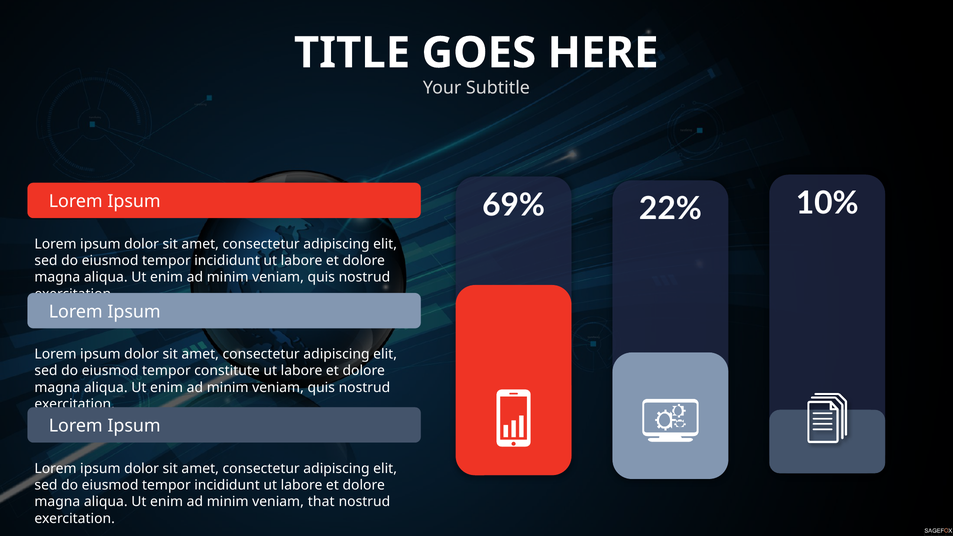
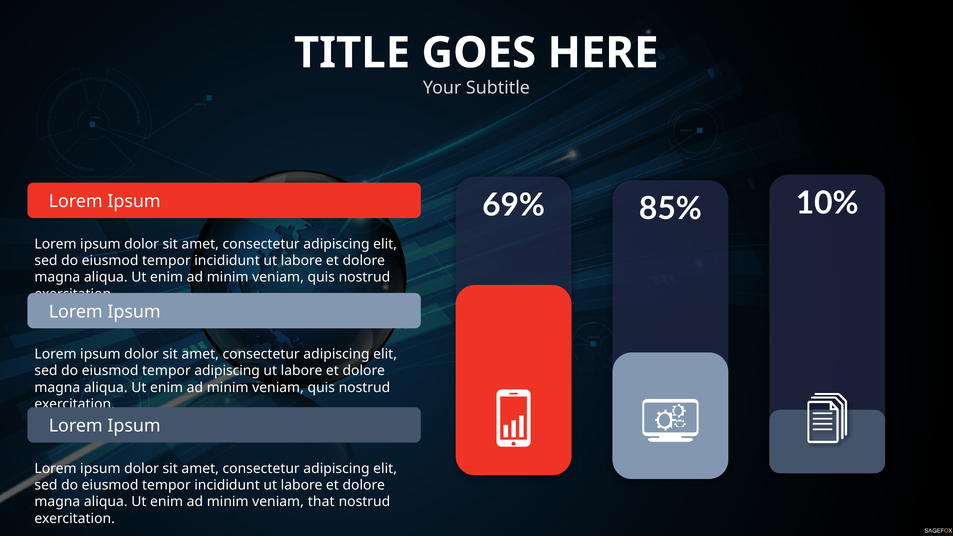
22%: 22% -> 85%
tempor constitute: constitute -> adipiscing
